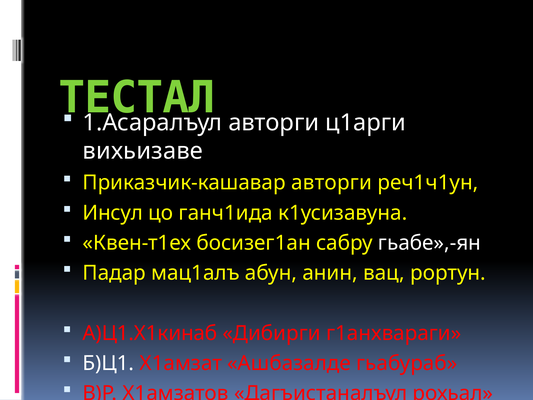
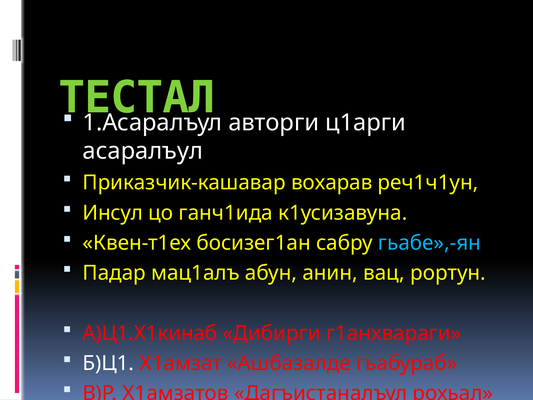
вихьизаве: вихьизаве -> асаралъул
Приказчик-кашавар авторги: авторги -> вохарав
гьабе»,-ян colour: white -> light blue
